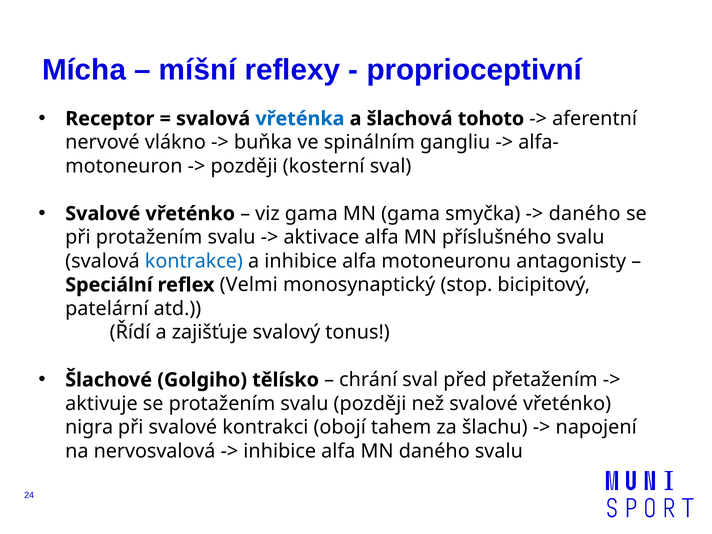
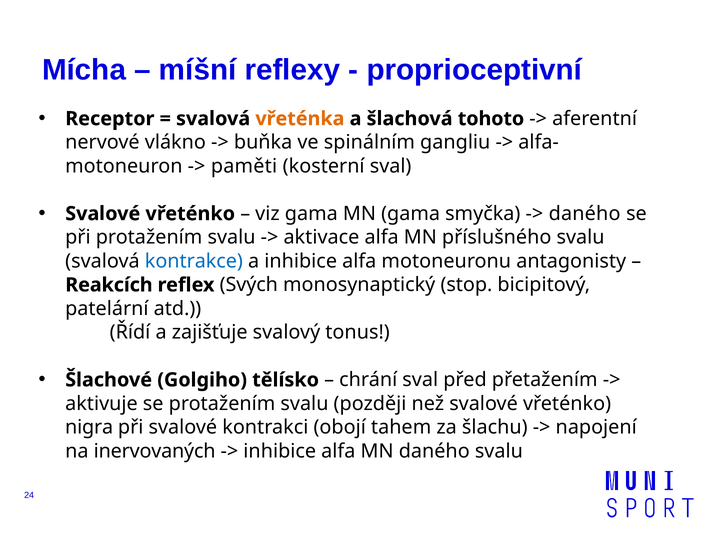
vřeténka colour: blue -> orange
později at (244, 166): později -> paměti
Speciální: Speciální -> Reakcích
Velmi: Velmi -> Svých
nervosvalová: nervosvalová -> inervovaných
